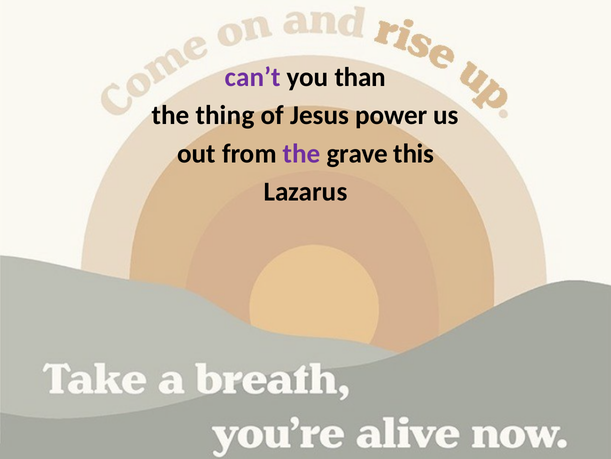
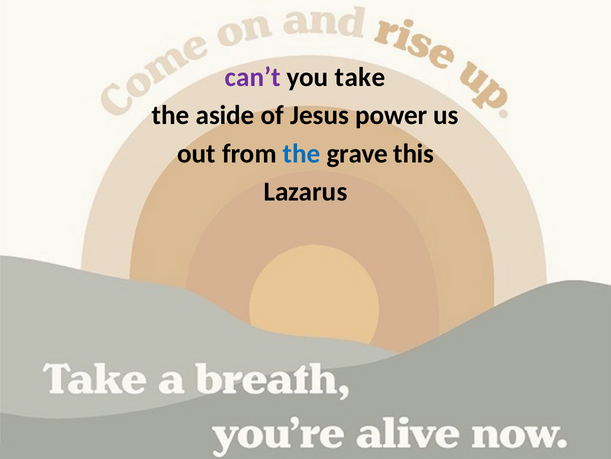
than: than -> take
thing: thing -> aside
the at (302, 153) colour: purple -> blue
